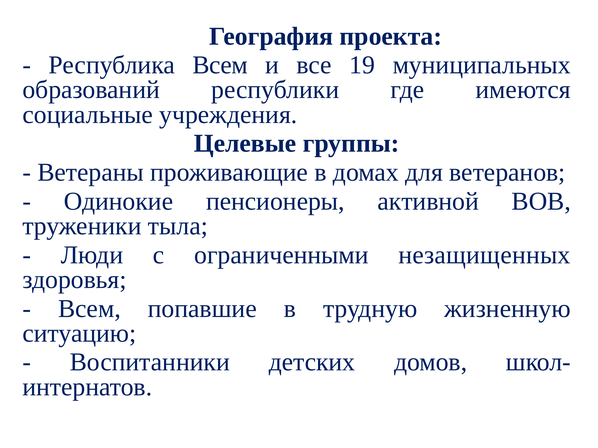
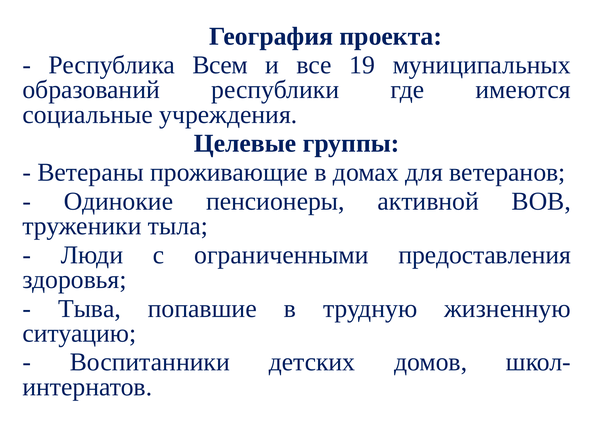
незащищенных: незащищенных -> предоставления
Всем at (89, 309): Всем -> Тыва
